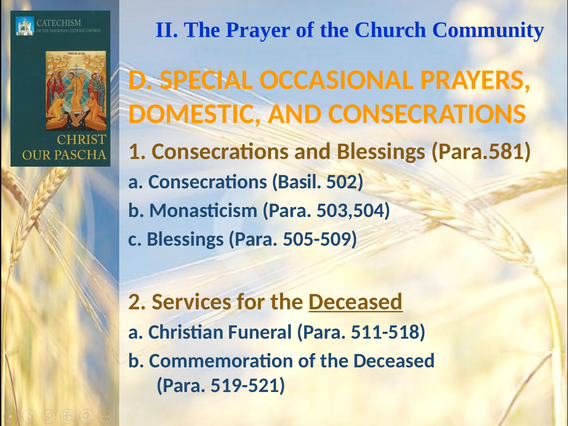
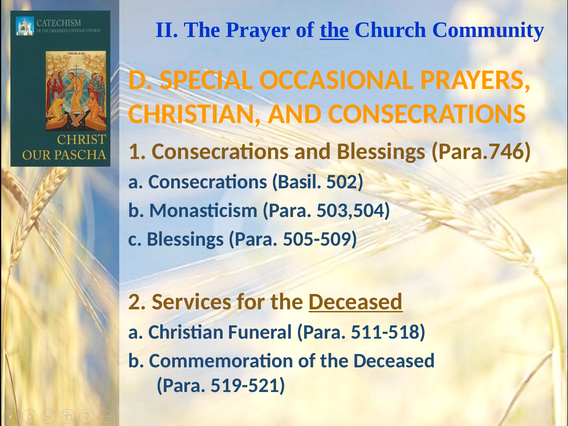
the at (334, 30) underline: none -> present
DOMESTIC at (195, 114): DOMESTIC -> CHRISTIAN
Para.581: Para.581 -> Para.746
